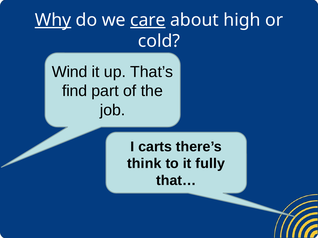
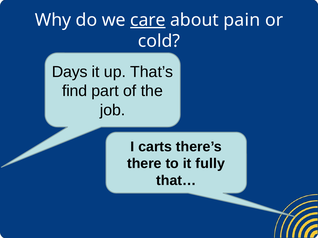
Why underline: present -> none
high: high -> pain
Wind: Wind -> Days
think: think -> there
